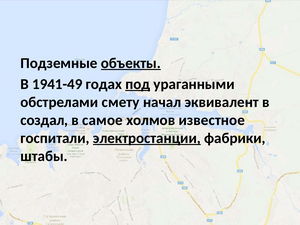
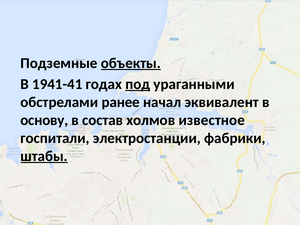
1941-49: 1941-49 -> 1941-41
смету: смету -> ранее
создал: создал -> основу
самое: самое -> состав
электростанции underline: present -> none
штабы underline: none -> present
